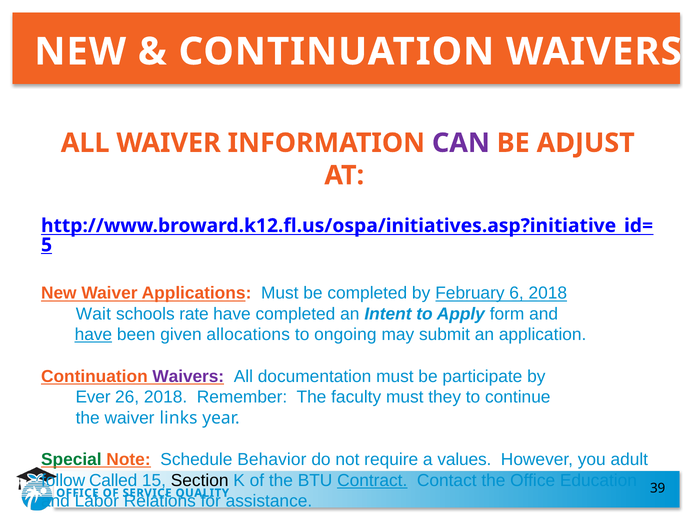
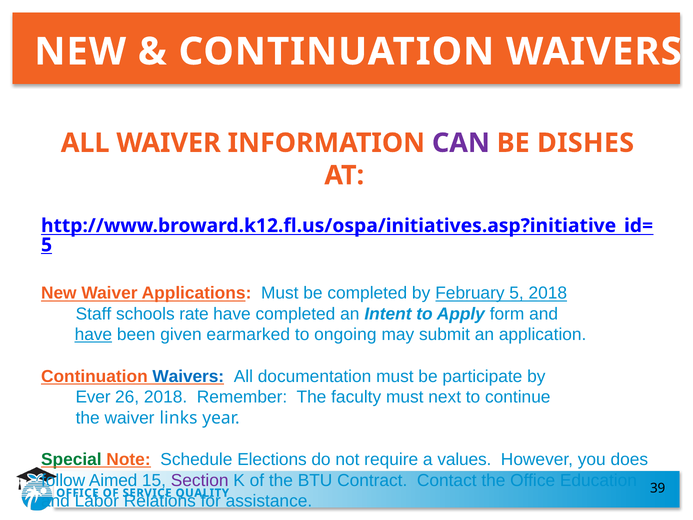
ADJUST: ADJUST -> DISHES
February 6: 6 -> 5
Wait: Wait -> Staff
allocations: allocations -> earmarked
Waivers at (188, 376) colour: purple -> blue
they: they -> next
Behavior: Behavior -> Elections
adult: adult -> does
Called: Called -> Aimed
Section colour: black -> purple
Contract underline: present -> none
